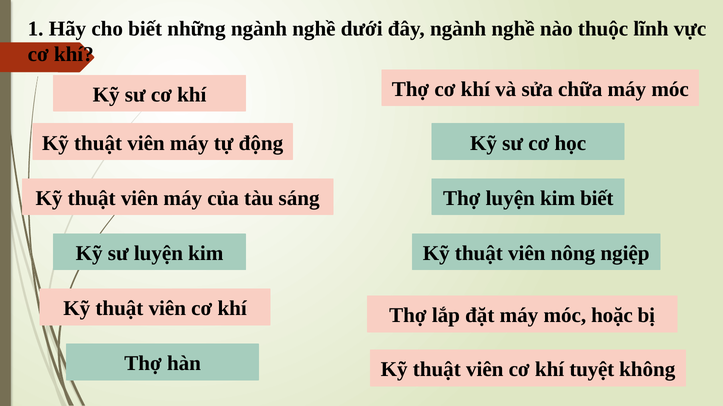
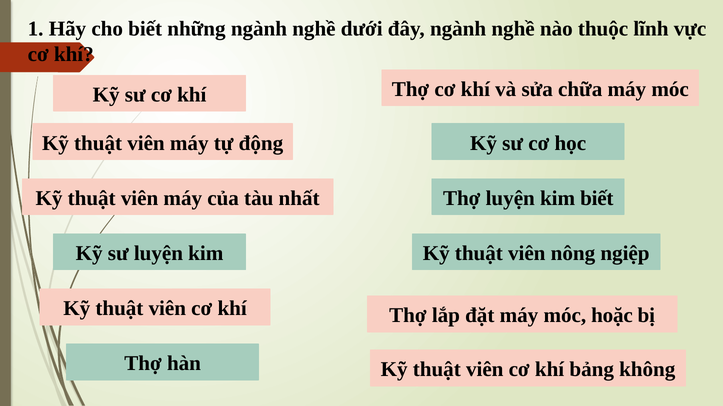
sáng: sáng -> nhất
tuyệt: tuyệt -> bảng
